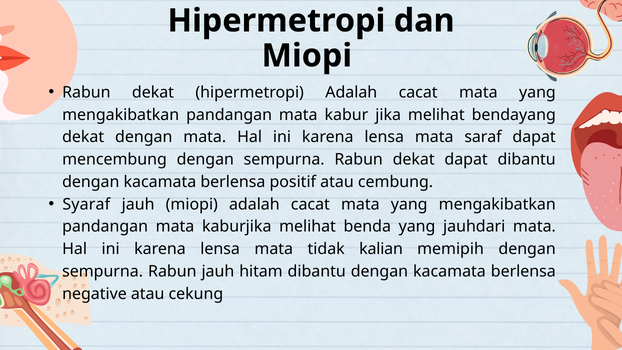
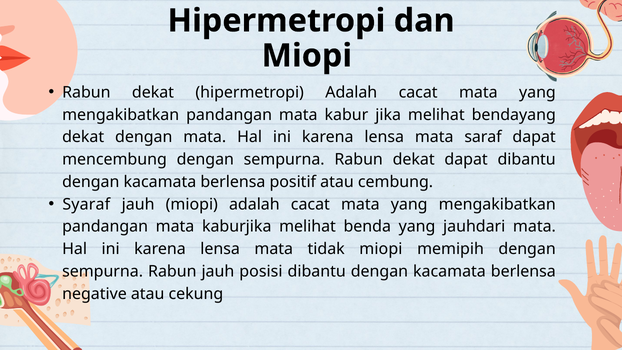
tidak kalian: kalian -> miopi
hitam: hitam -> posisi
